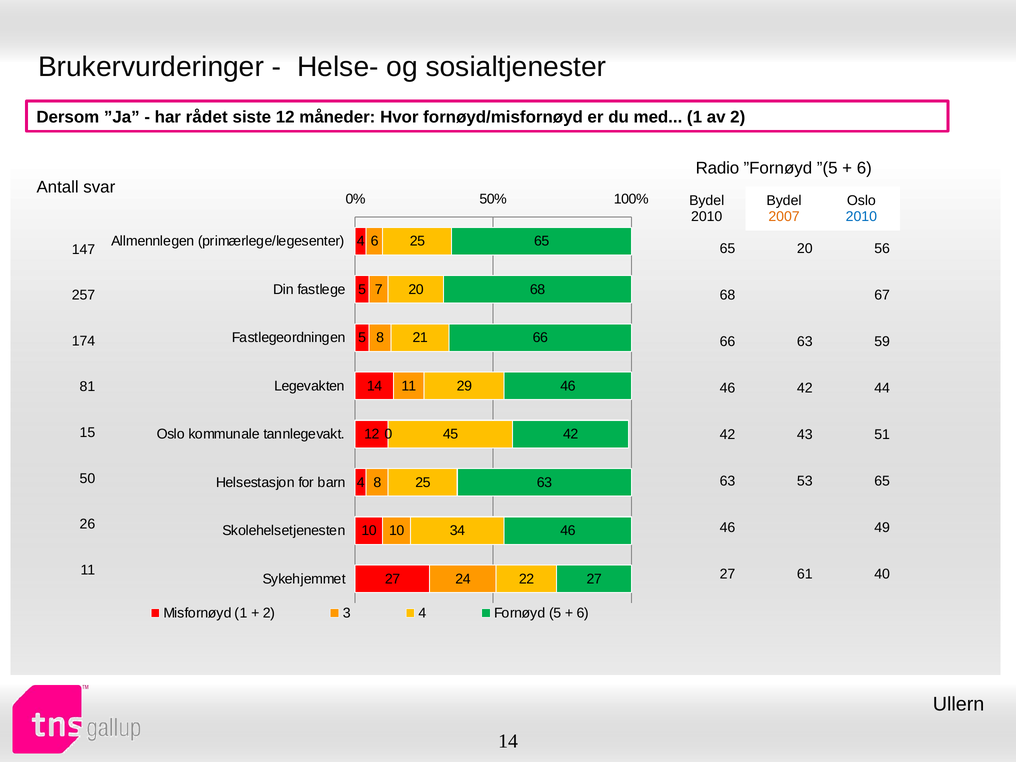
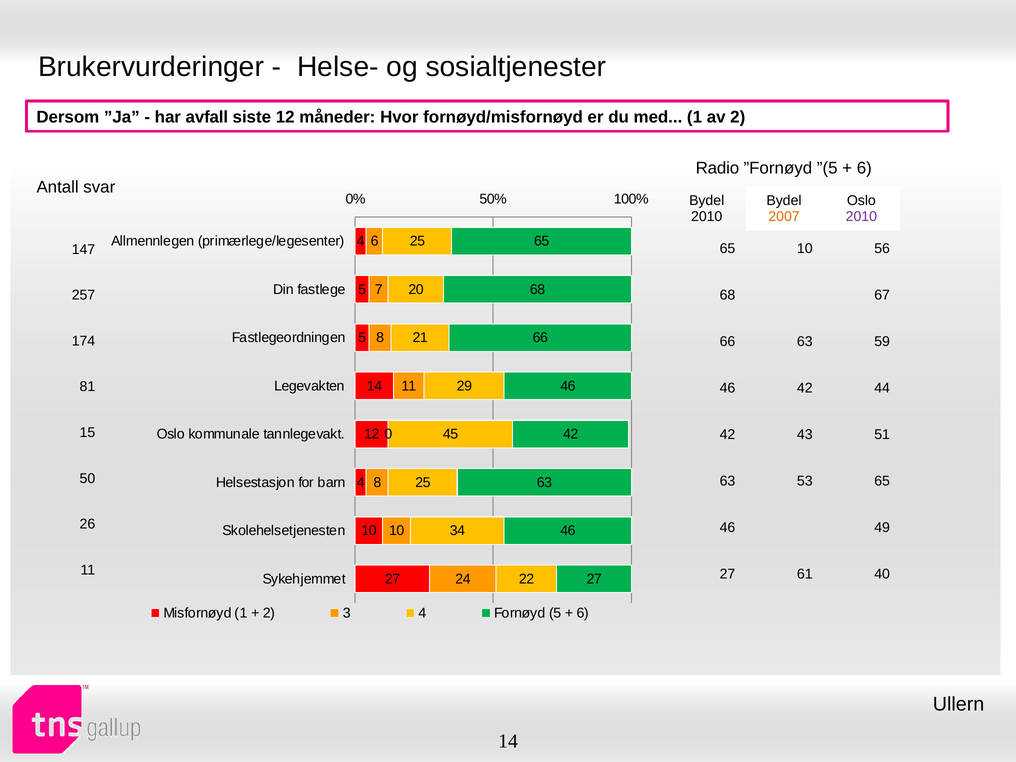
rådet: rådet -> avfall
2010 at (861, 217) colour: blue -> purple
65 20: 20 -> 10
